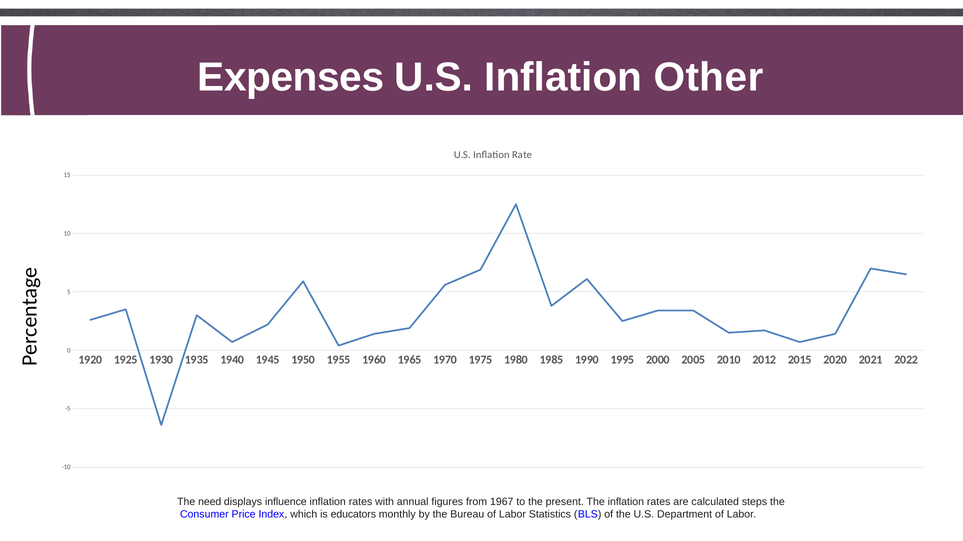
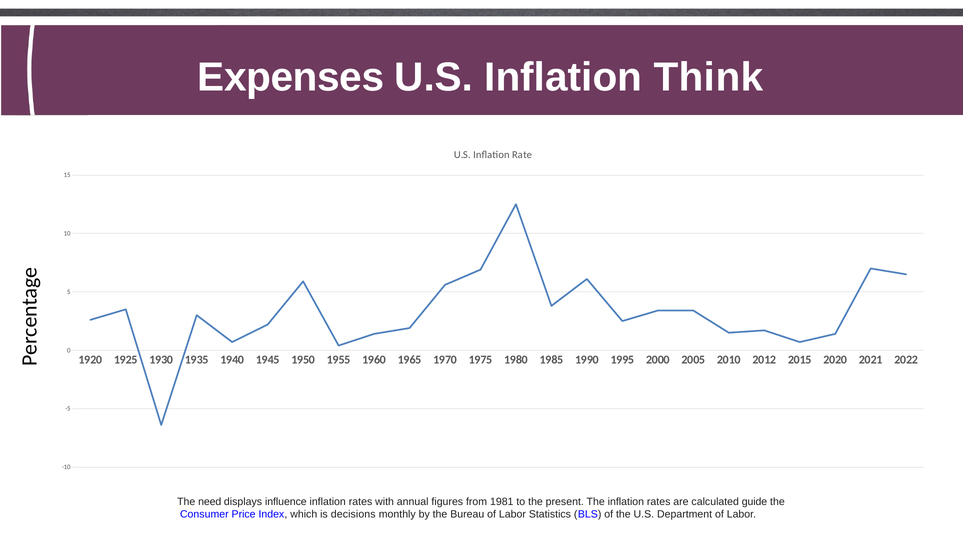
Other: Other -> Think
1967: 1967 -> 1981
steps: steps -> guide
educators: educators -> decisions
